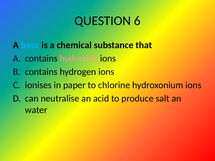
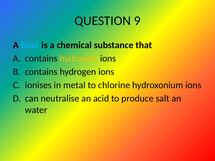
6: 6 -> 9
hydroxide colour: pink -> yellow
paper: paper -> metal
